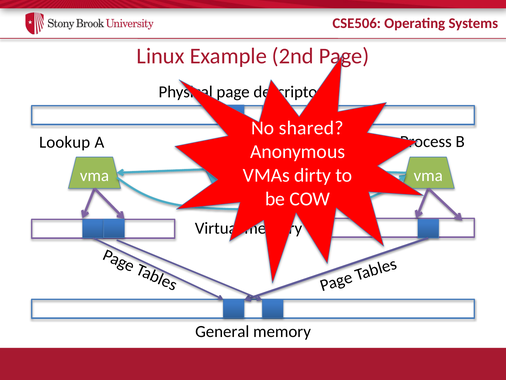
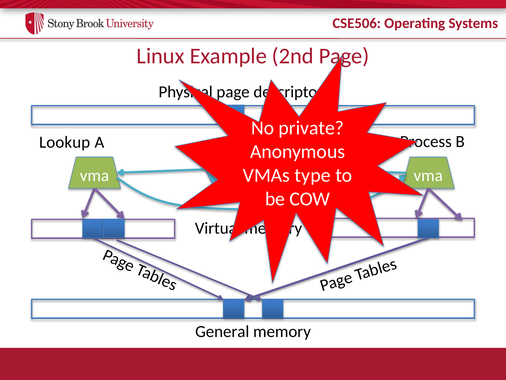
shared: shared -> private
dirty: dirty -> type
